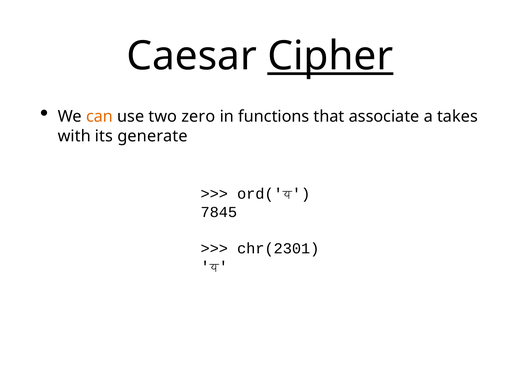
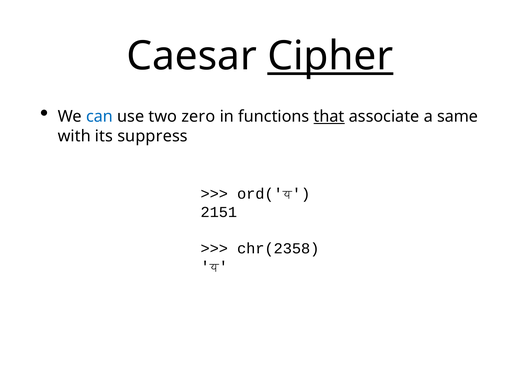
can colour: orange -> blue
that underline: none -> present
takes: takes -> same
generate: generate -> suppress
7845: 7845 -> 2151
chr(2301: chr(2301 -> chr(2358
